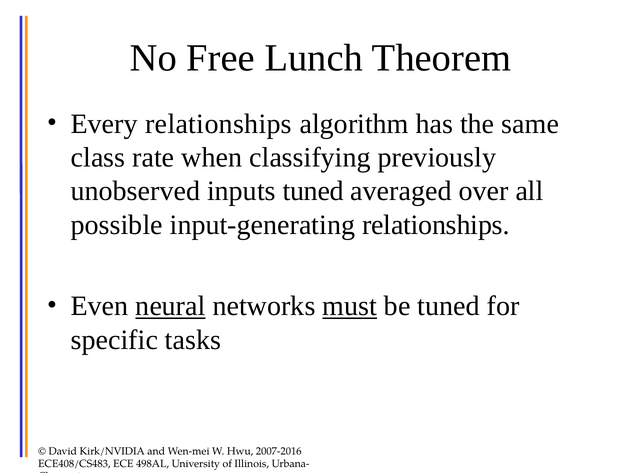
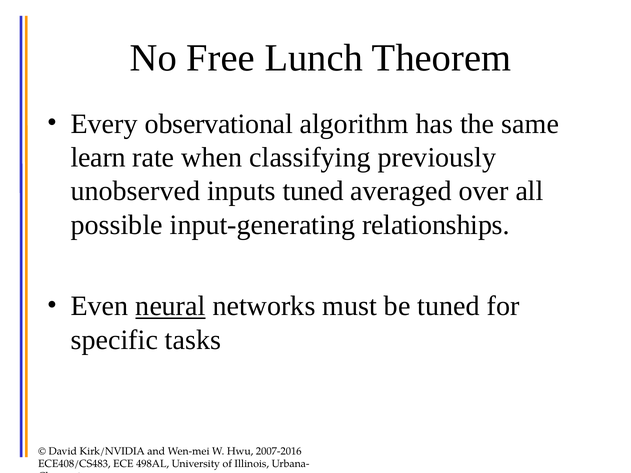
Every relationships: relationships -> observational
class: class -> learn
must underline: present -> none
